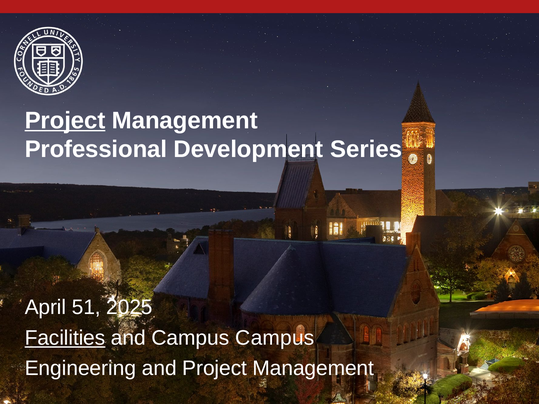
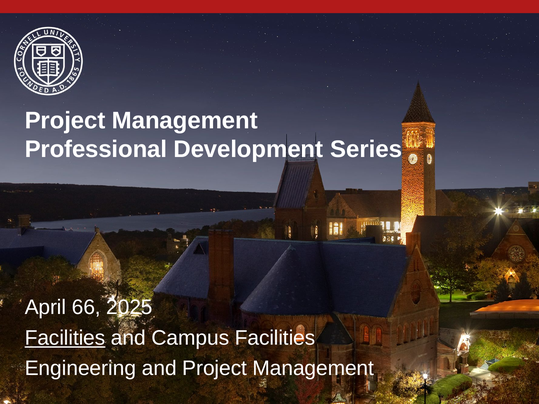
Project at (65, 121) underline: present -> none
51: 51 -> 66
Campus Campus: Campus -> Facilities
